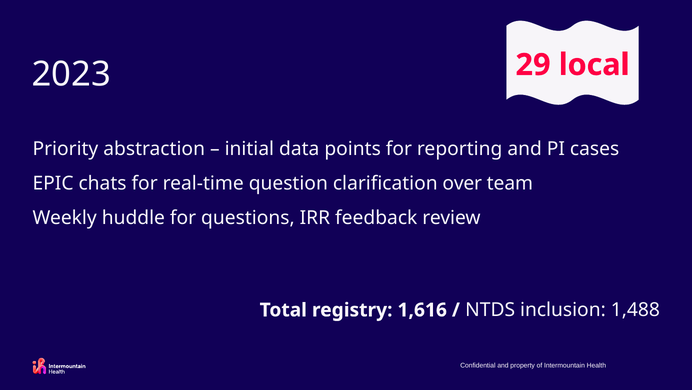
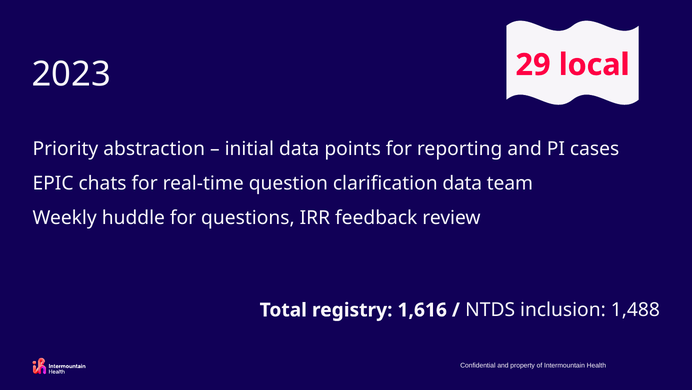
clarification over: over -> data
